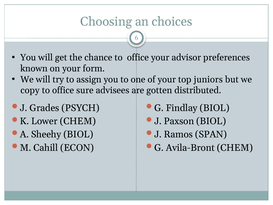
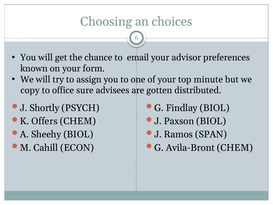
chance to office: office -> email
juniors: juniors -> minute
Grades: Grades -> Shortly
Lower: Lower -> Offers
